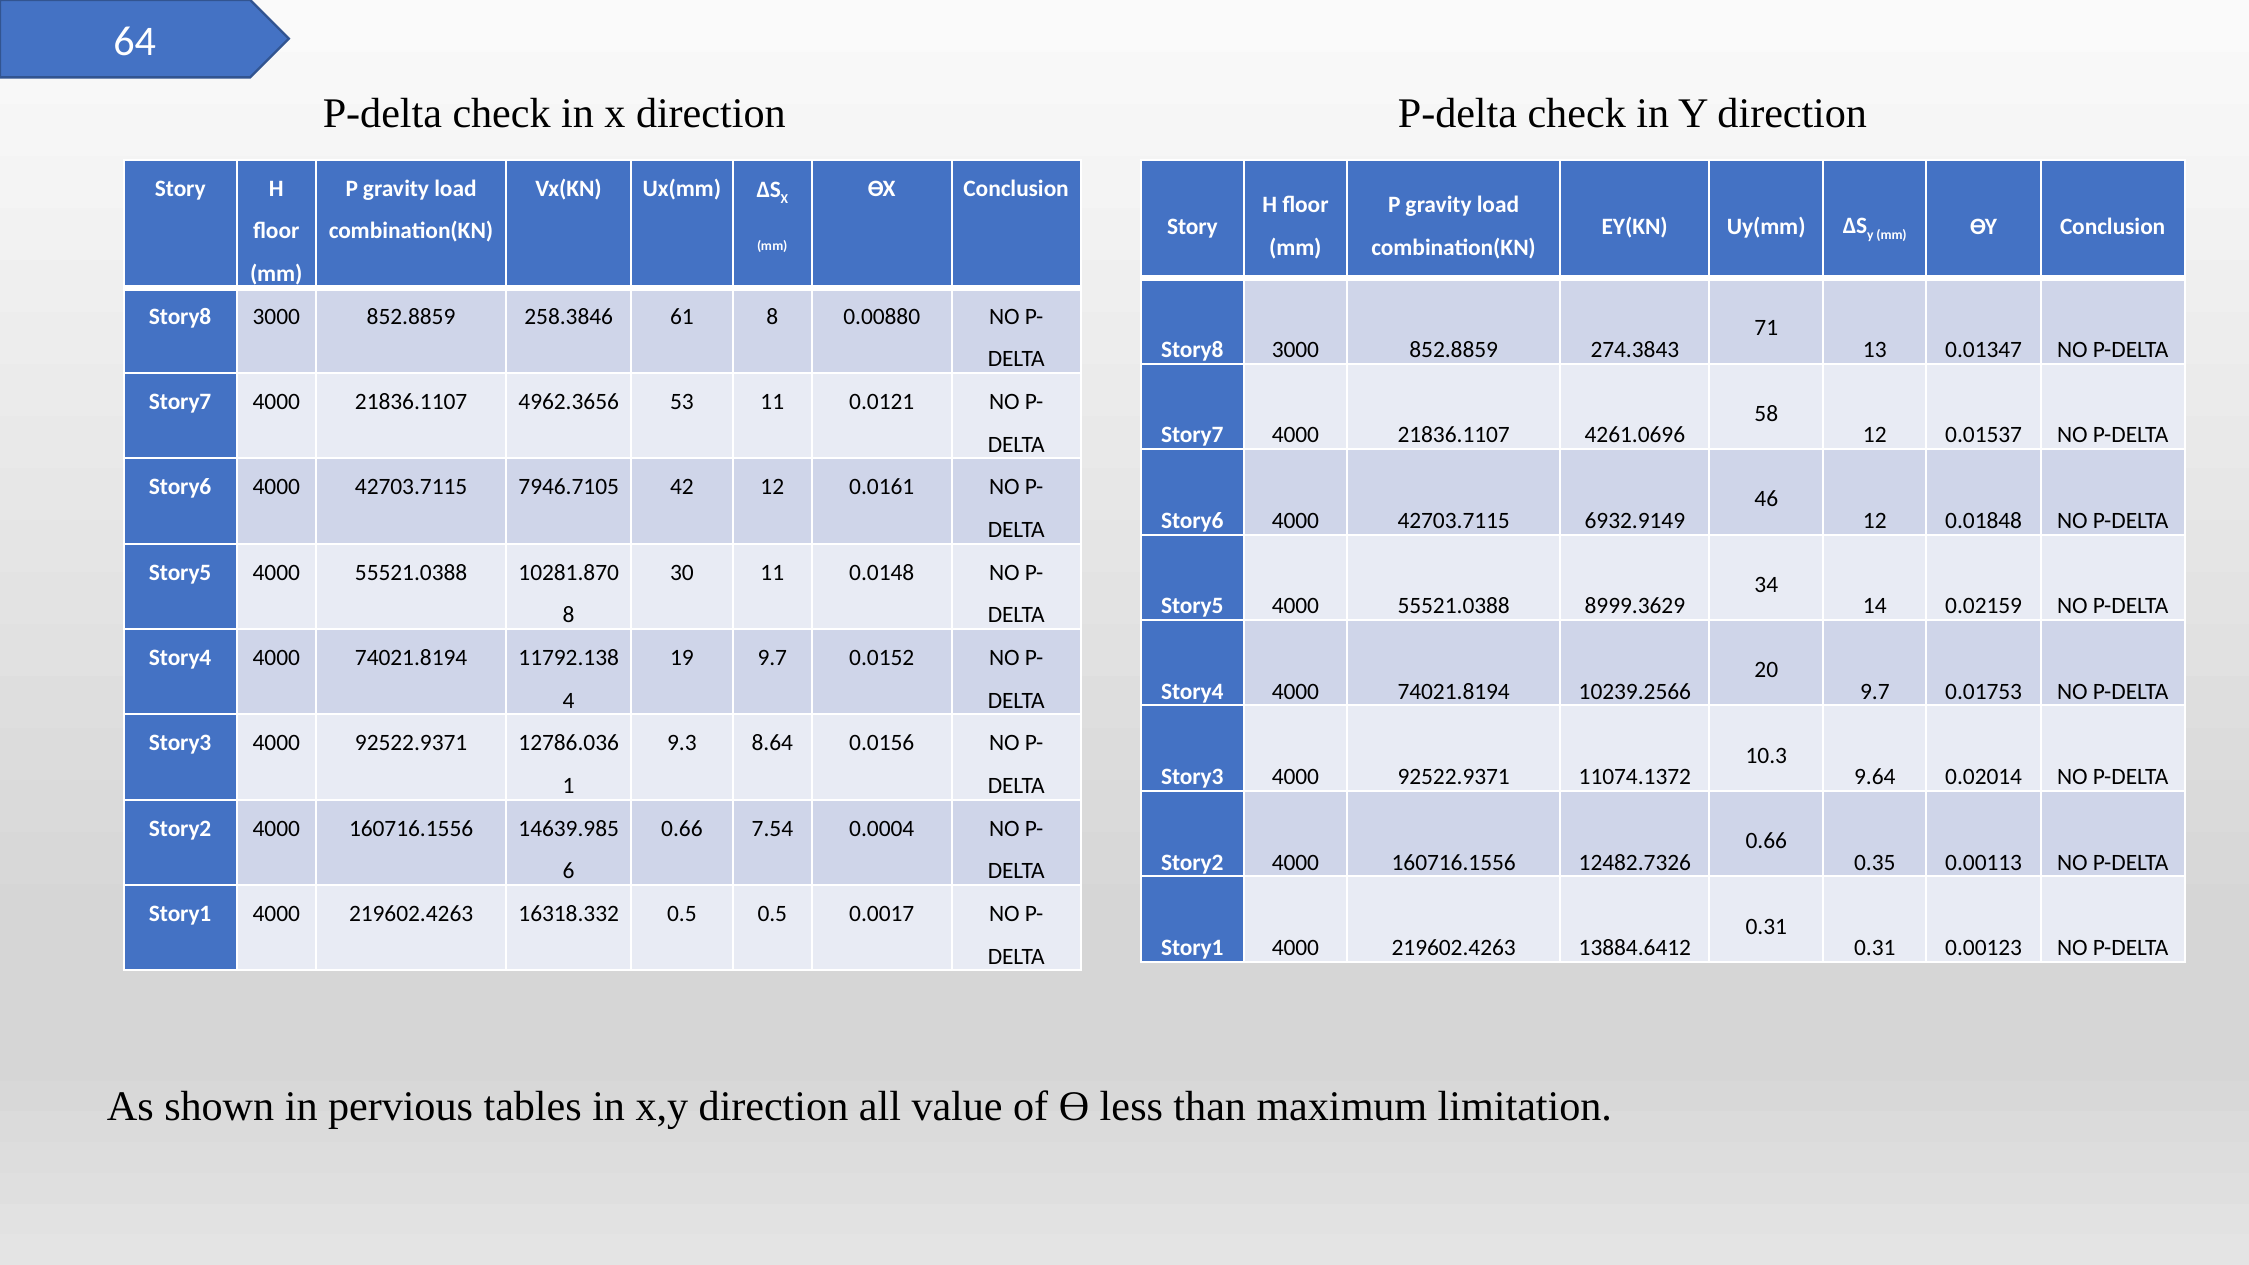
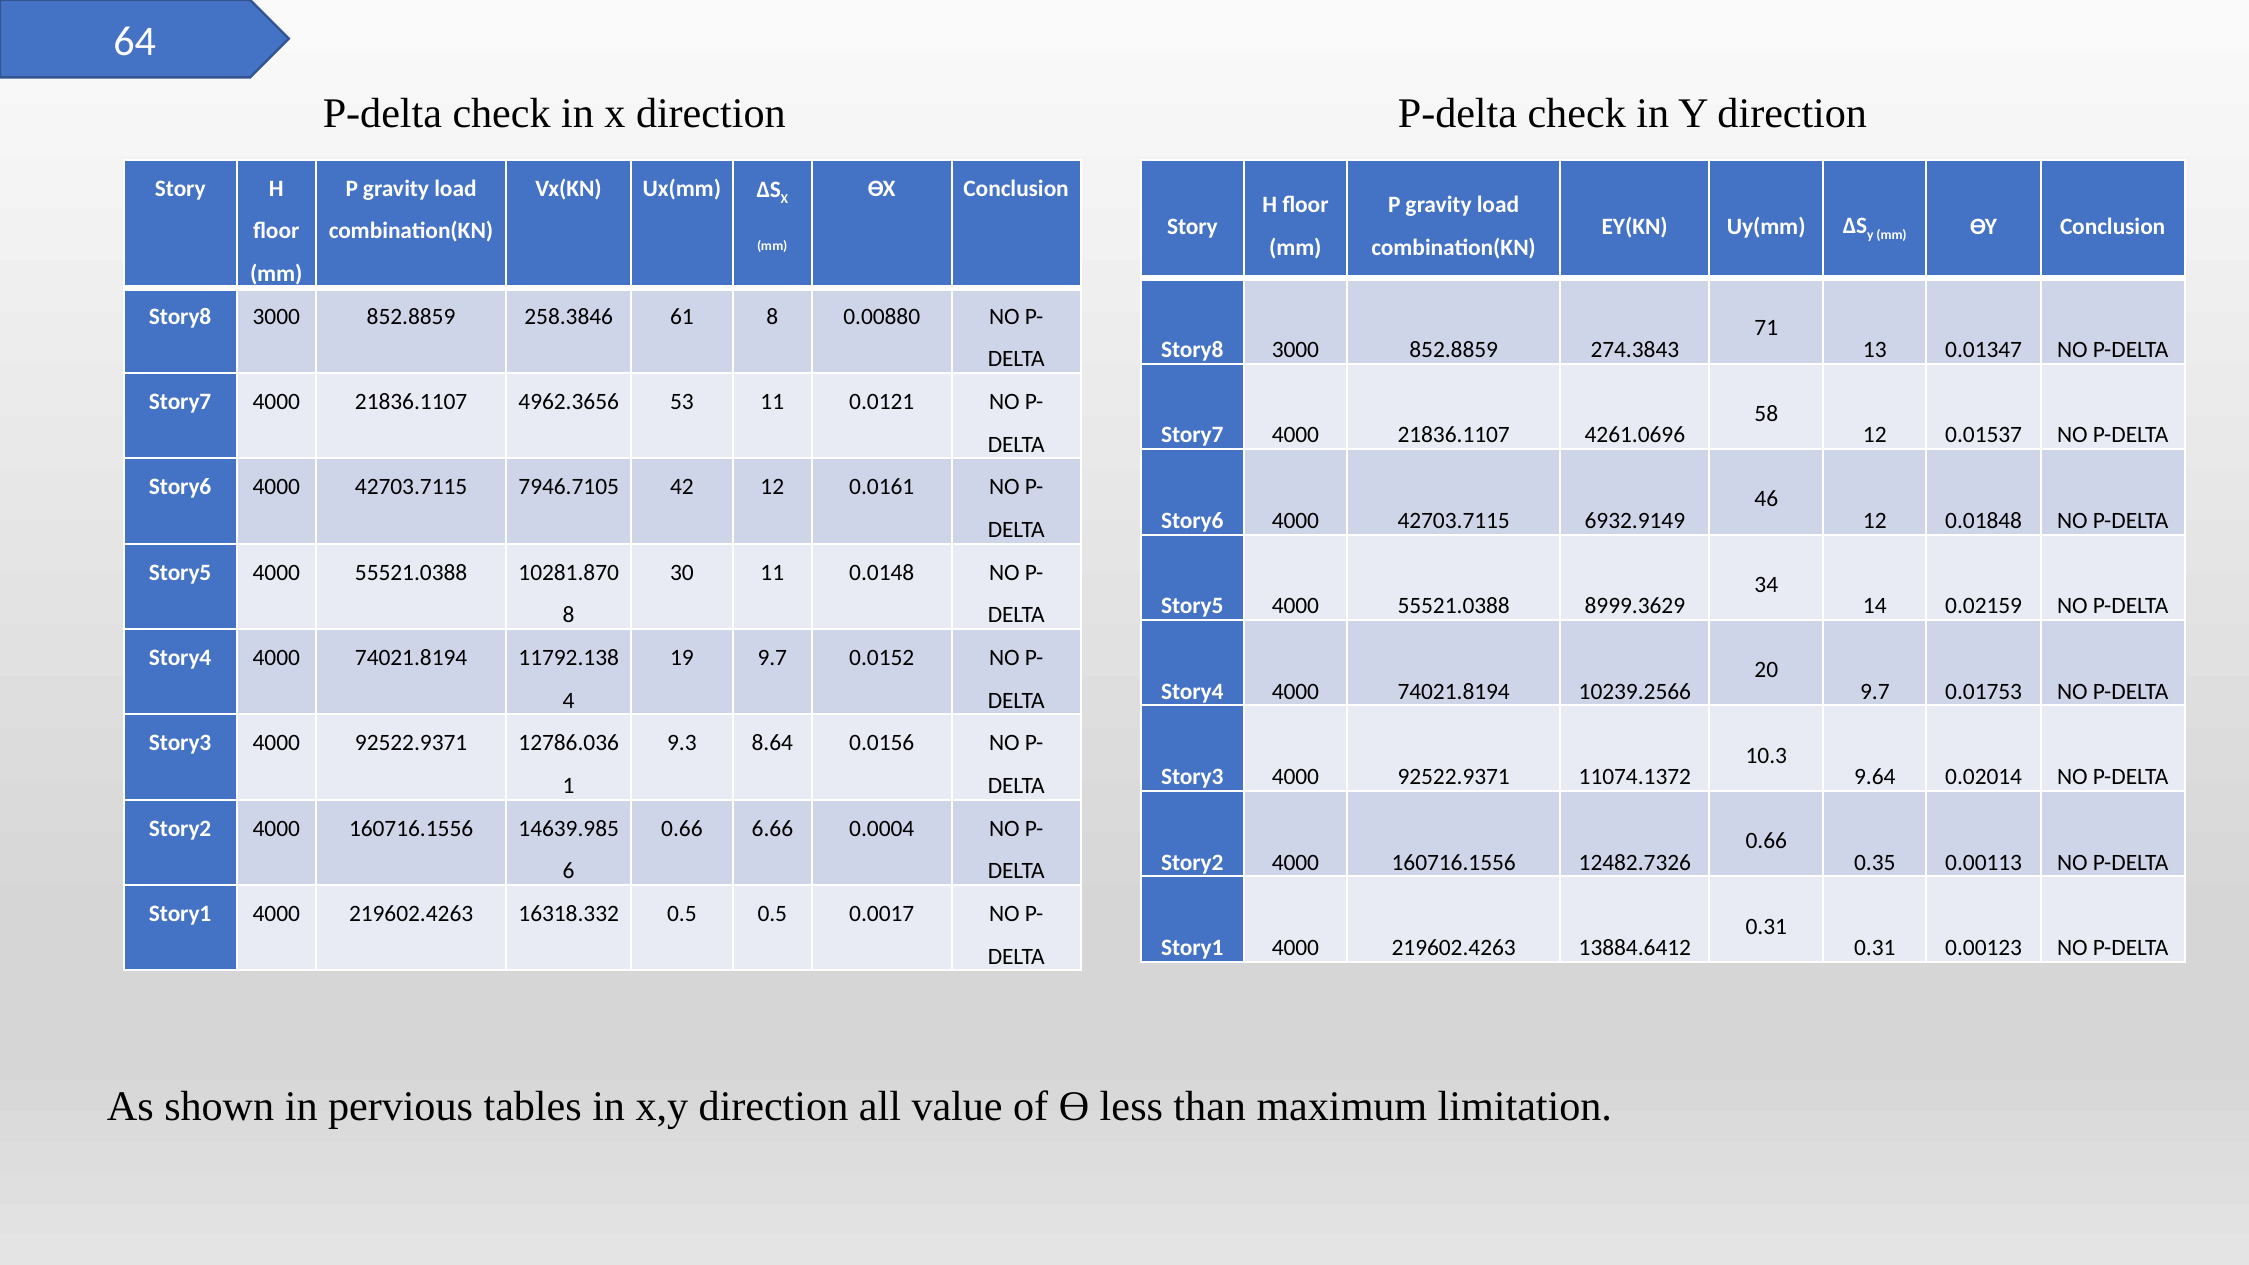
7.54: 7.54 -> 6.66
